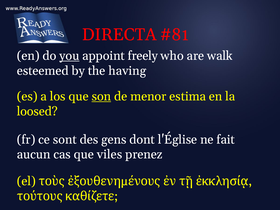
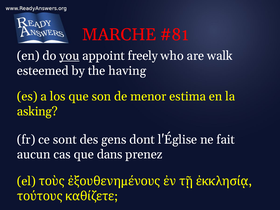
DIRECTA: DIRECTA -> MARCHE
son underline: present -> none
loosed: loosed -> asking
viles: viles -> dans
